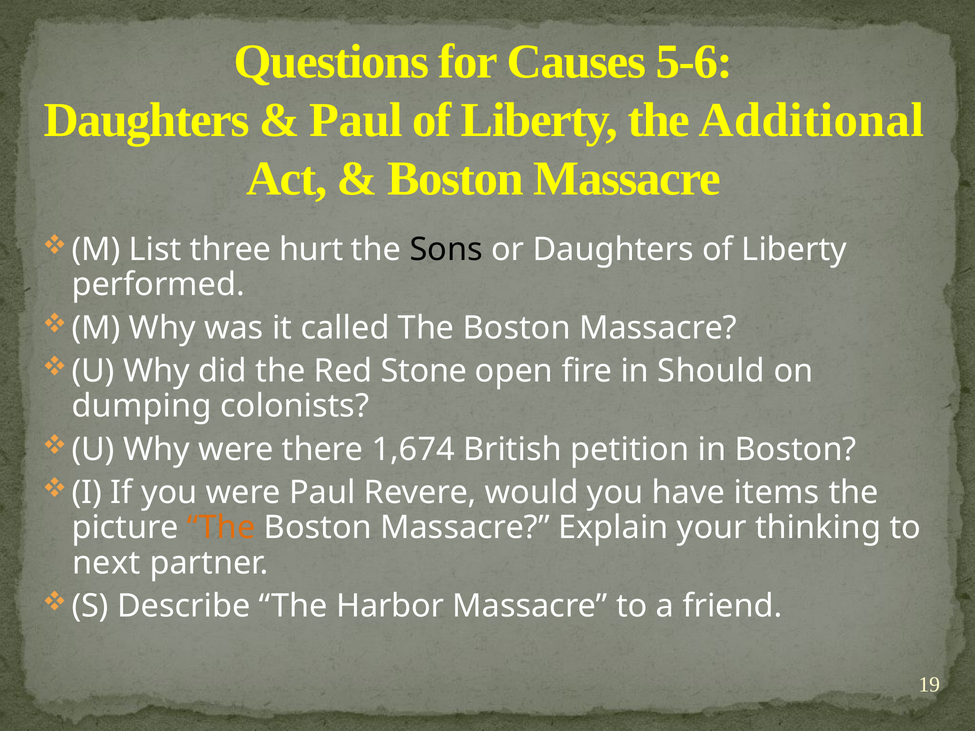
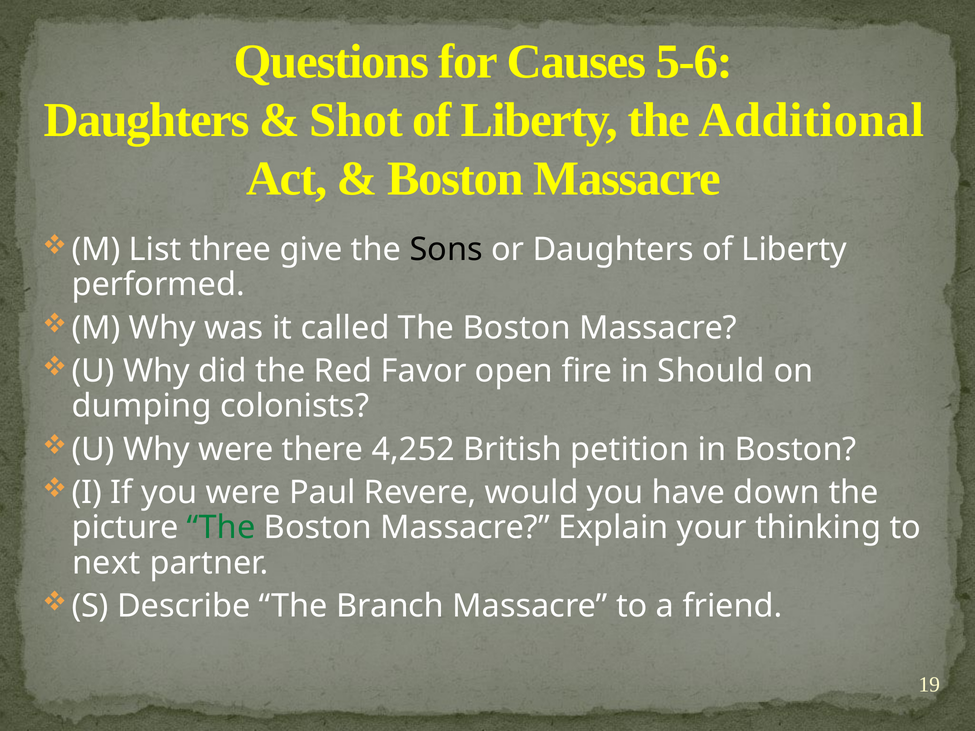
Paul at (356, 120): Paul -> Shot
hurt: hurt -> give
Stone: Stone -> Favor
1,674: 1,674 -> 4,252
items: items -> down
The at (221, 528) colour: orange -> green
Harbor: Harbor -> Branch
